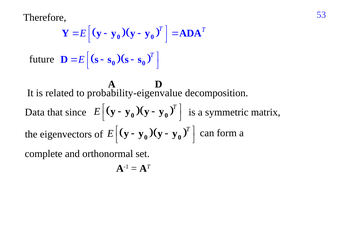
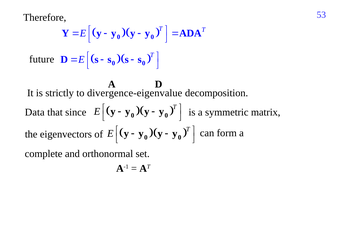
related: related -> strictly
probability-eigenvalue: probability-eigenvalue -> divergence-eigenvalue
